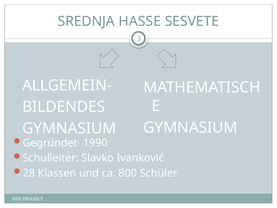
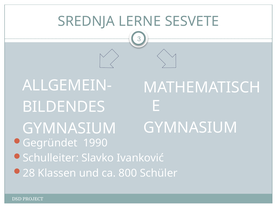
HASSE: HASSE -> LERNE
